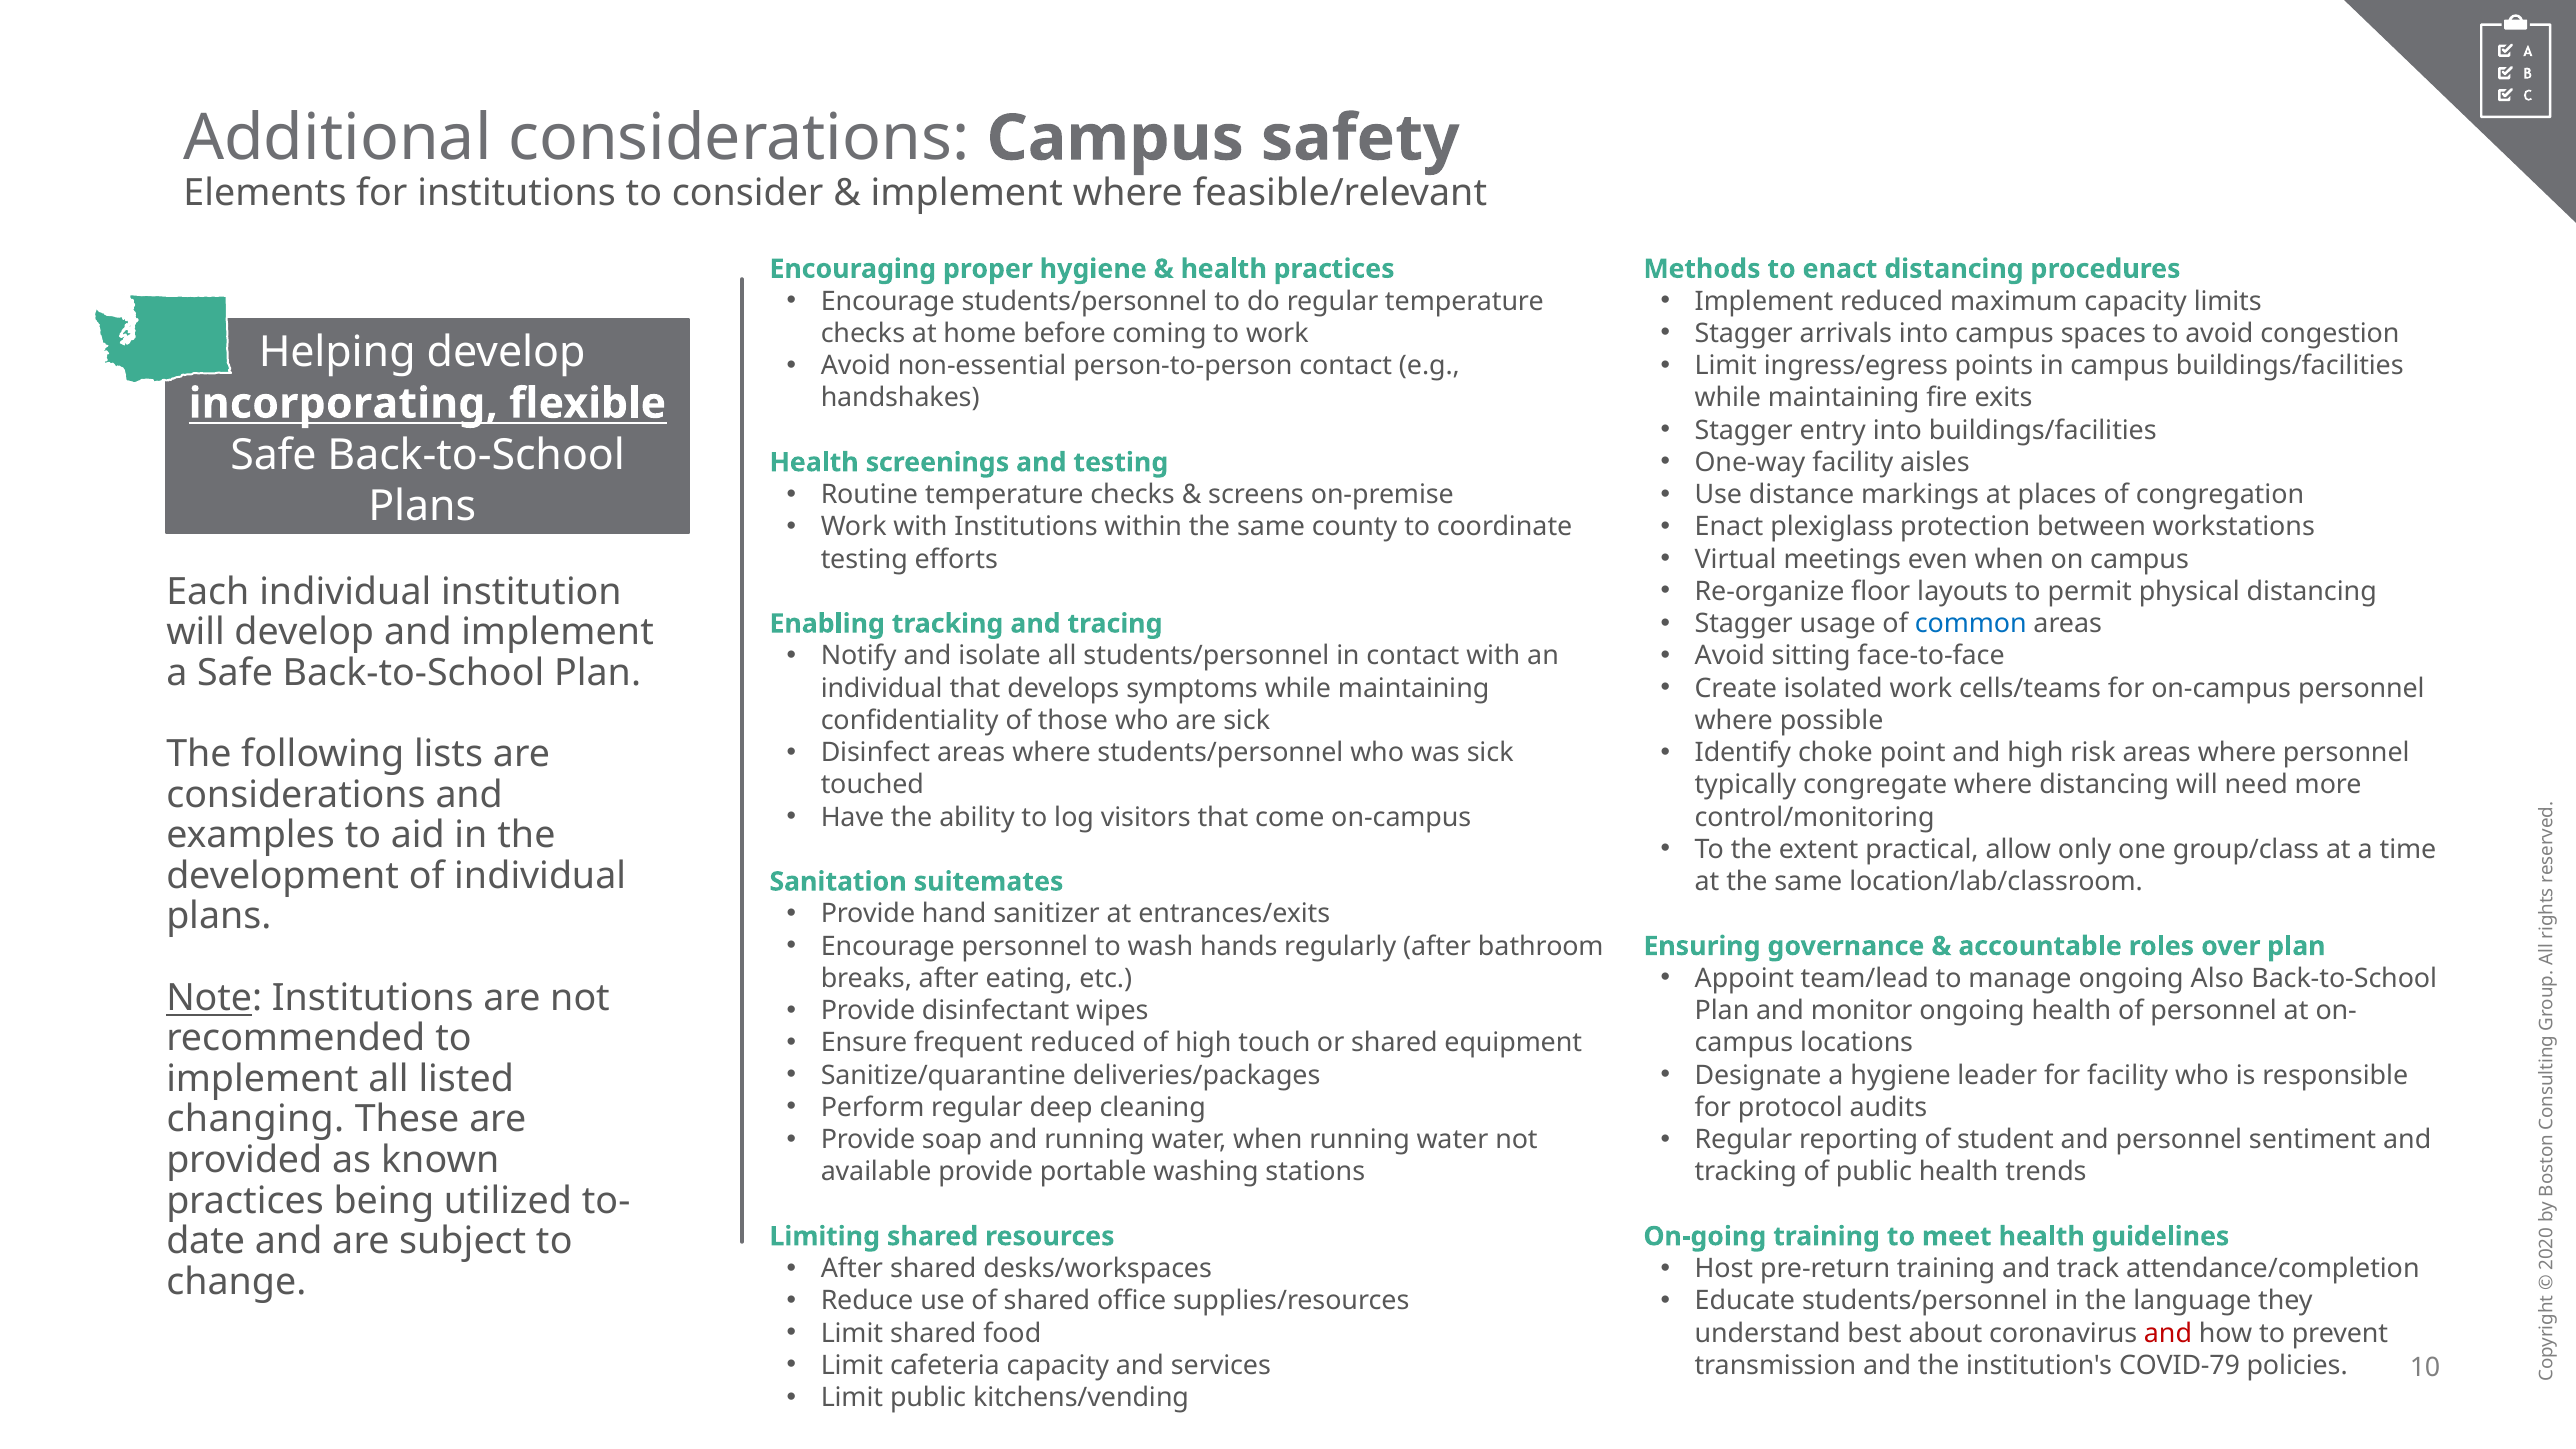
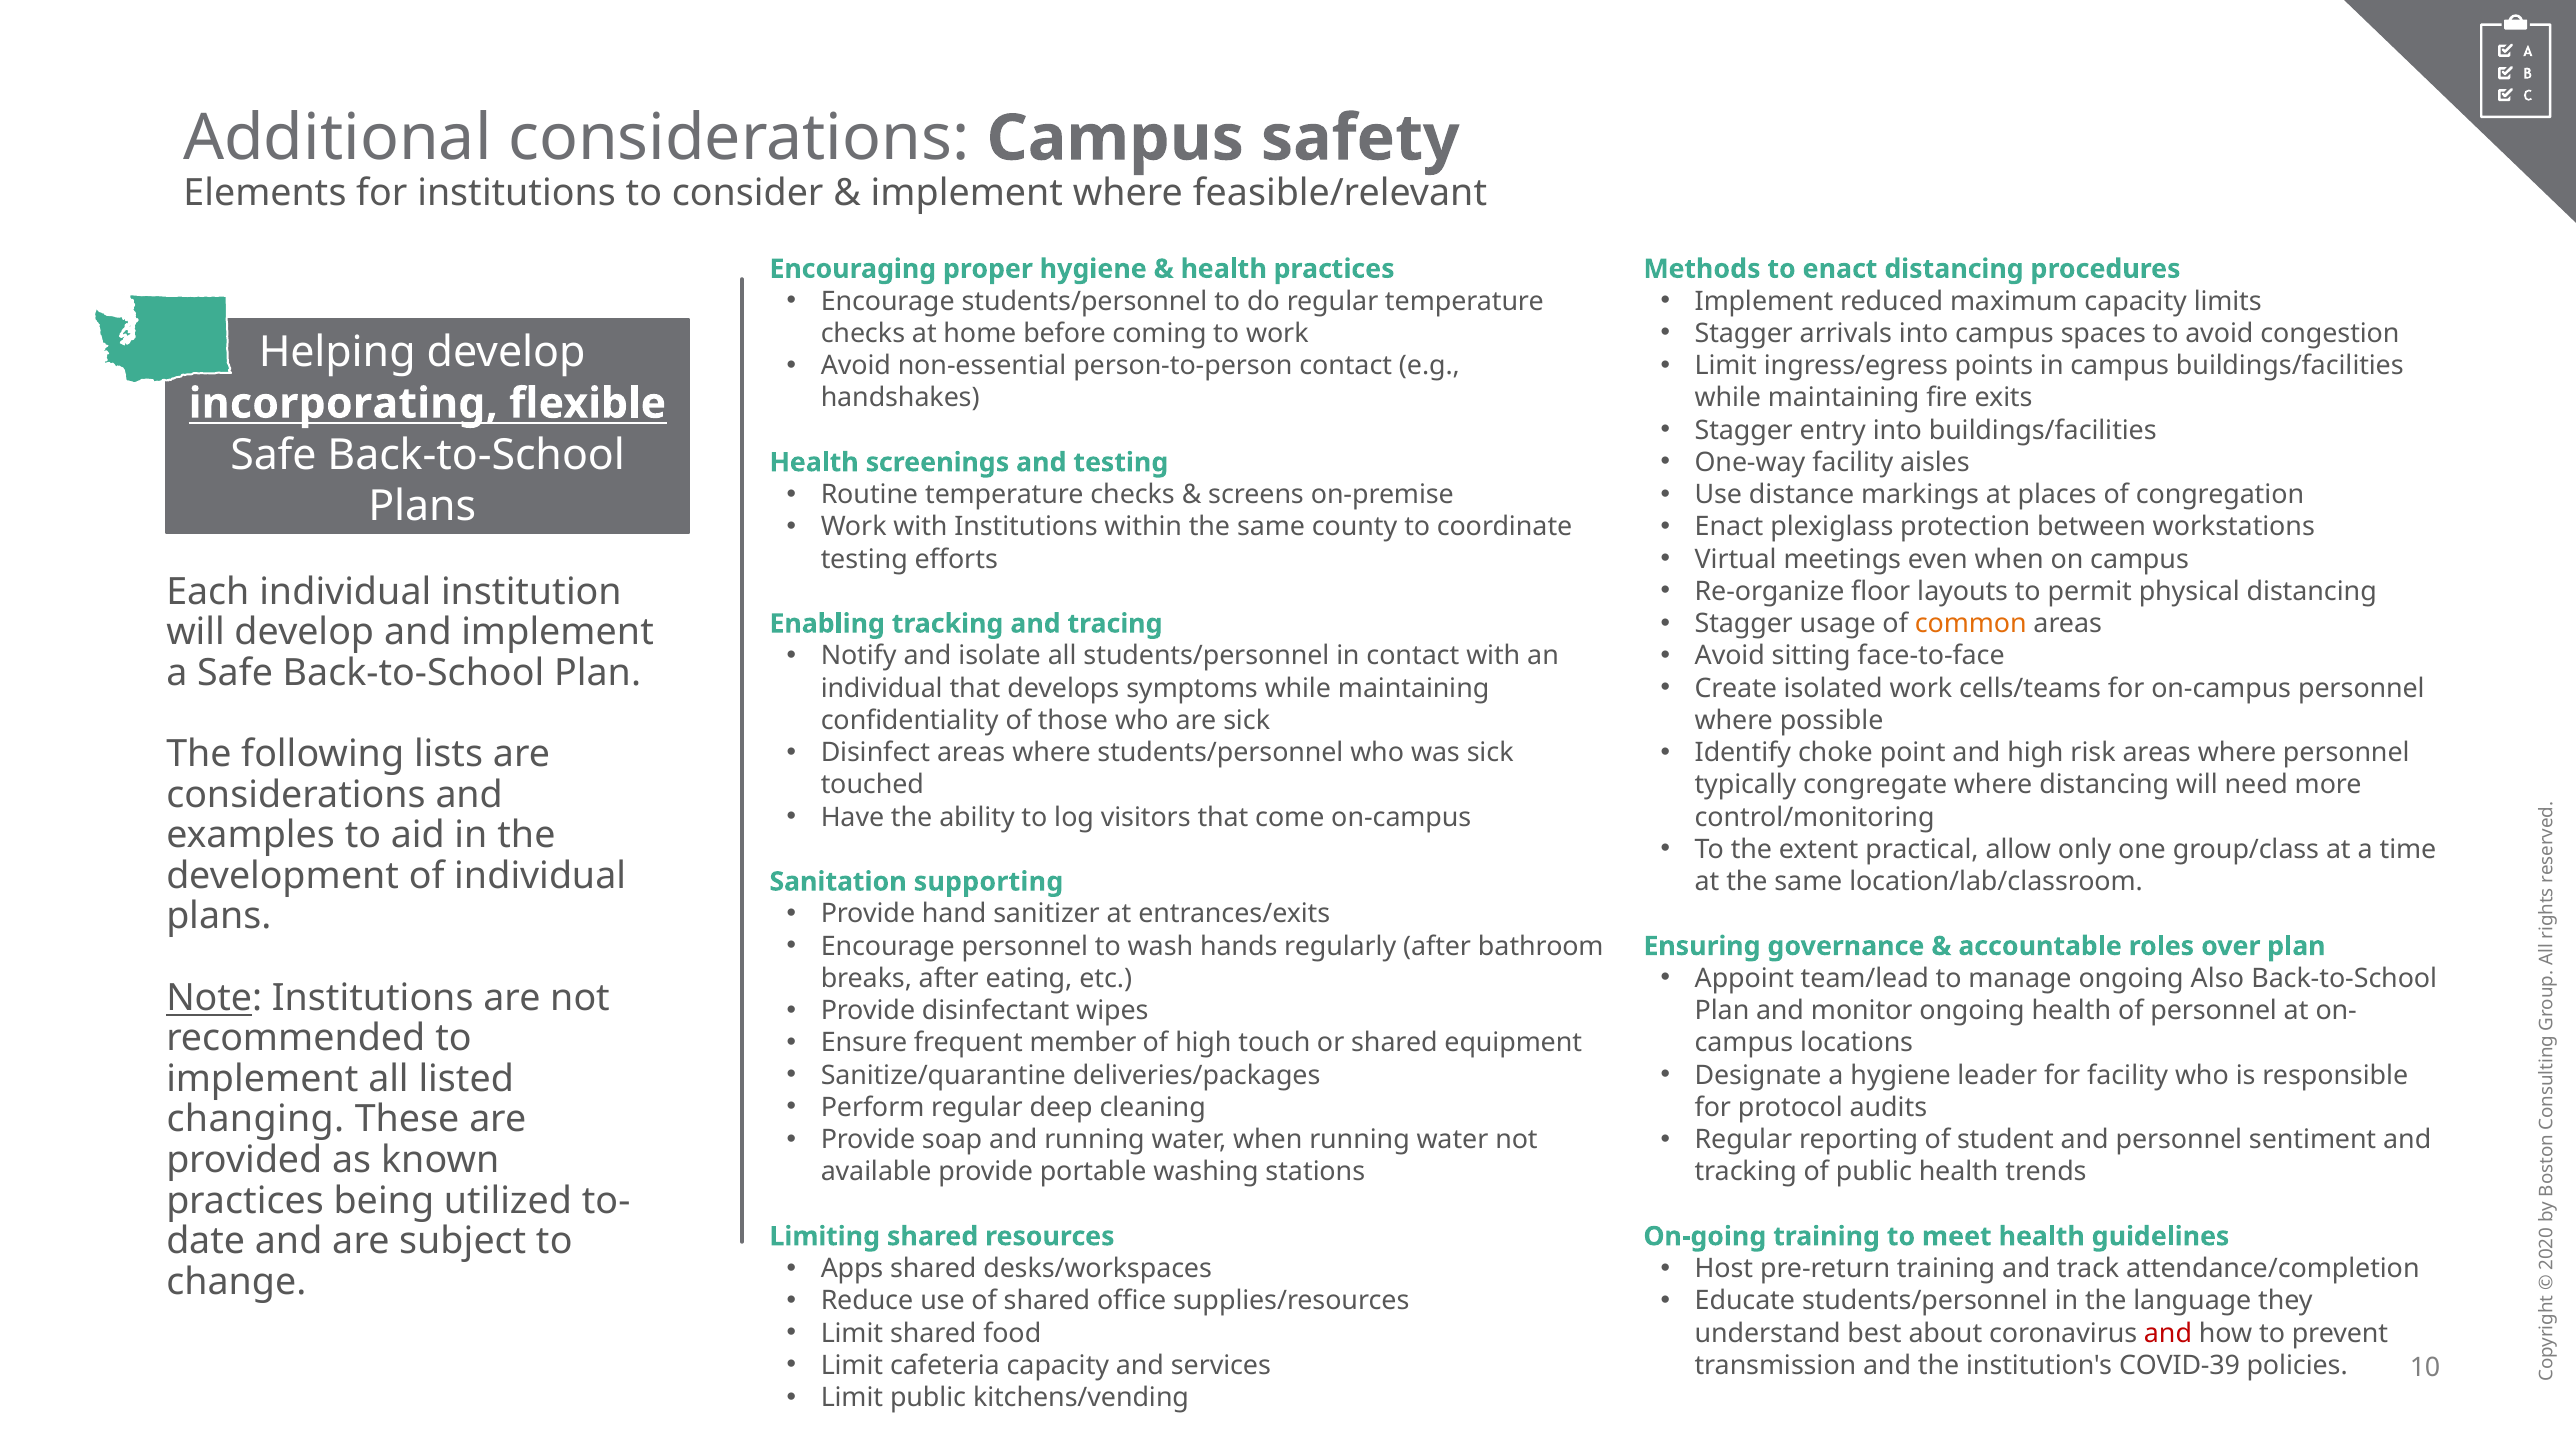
common colour: blue -> orange
suitemates: suitemates -> supporting
frequent reduced: reduced -> member
After at (852, 1269): After -> Apps
COVID-79: COVID-79 -> COVID-39
